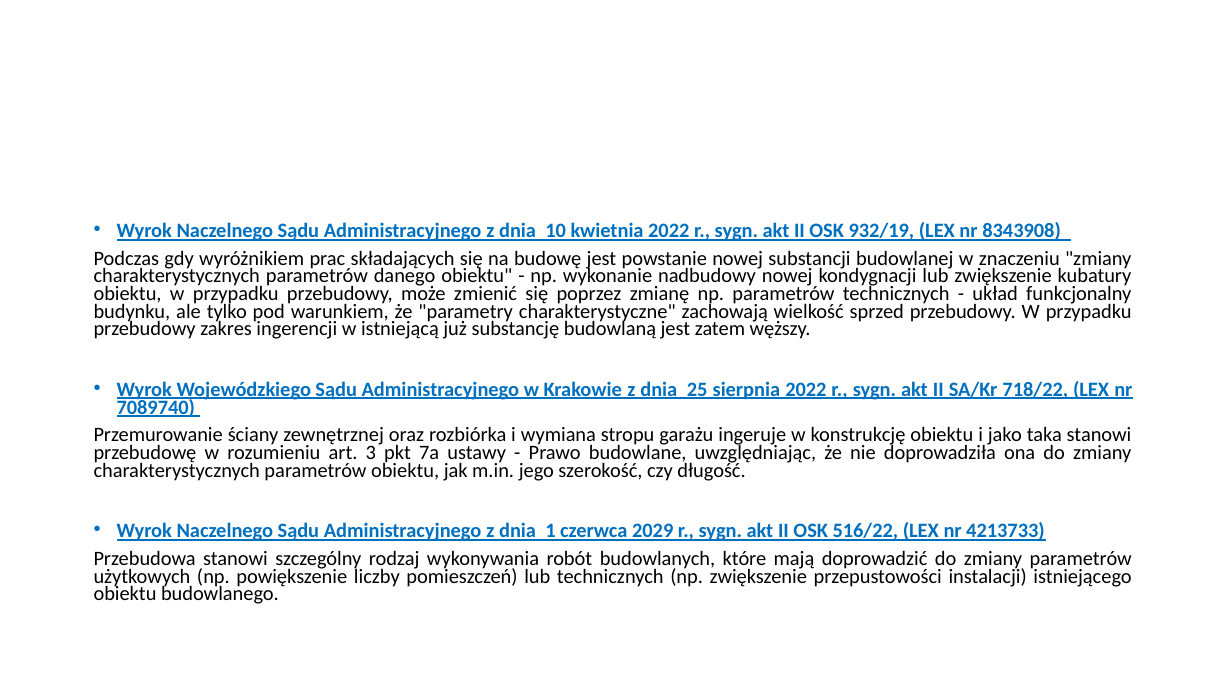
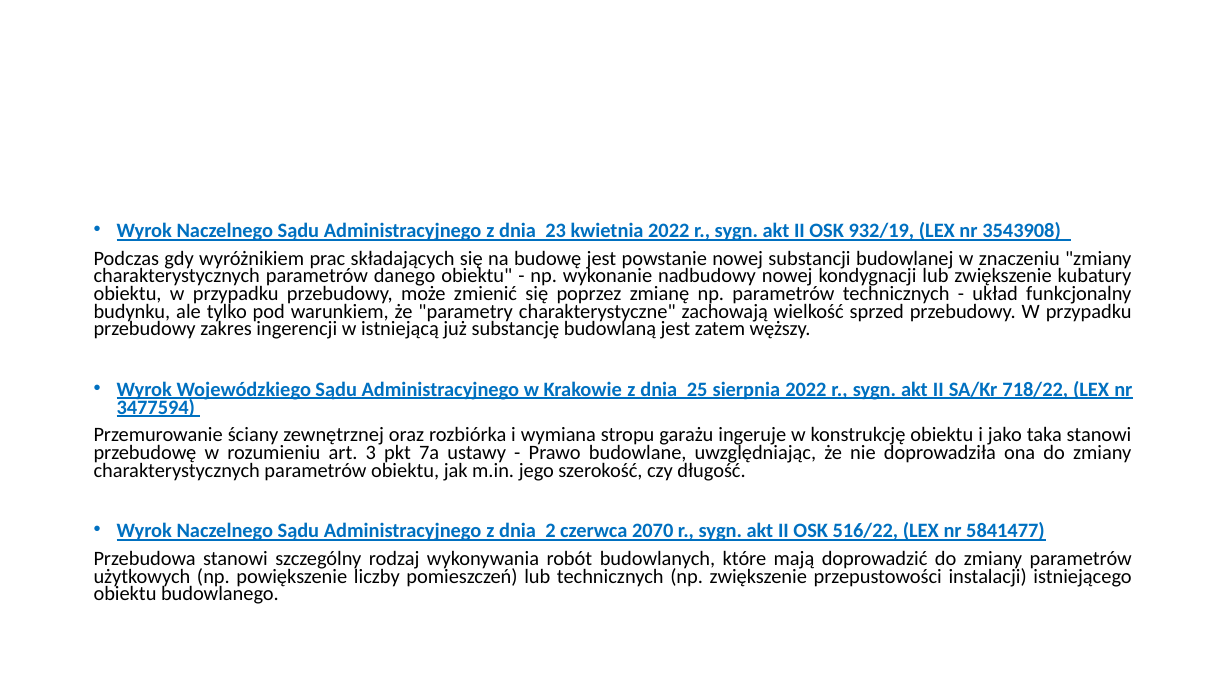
10: 10 -> 23
8343908: 8343908 -> 3543908
7089740: 7089740 -> 3477594
1: 1 -> 2
2029: 2029 -> 2070
4213733: 4213733 -> 5841477
